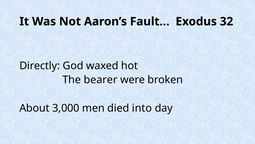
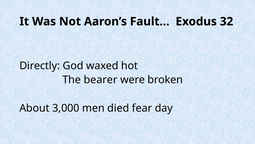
into: into -> fear
